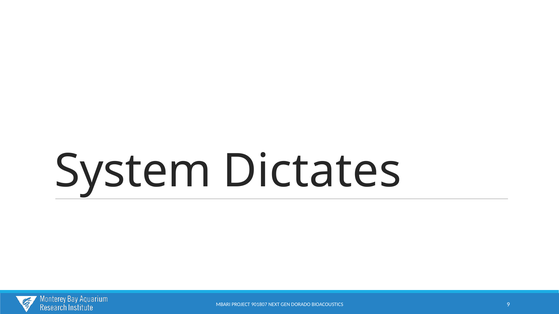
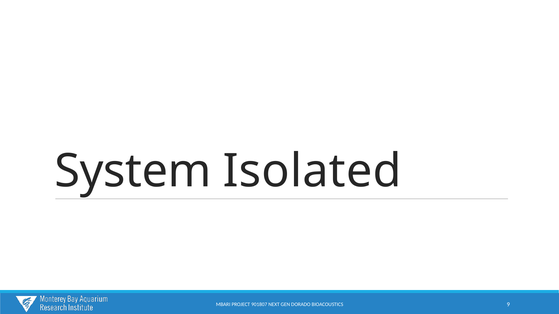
Dictates: Dictates -> Isolated
